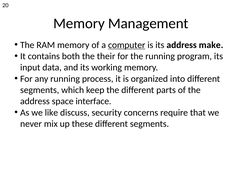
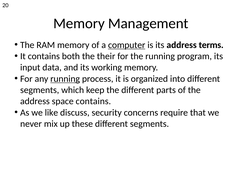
make: make -> terms
running at (65, 79) underline: none -> present
space interface: interface -> contains
